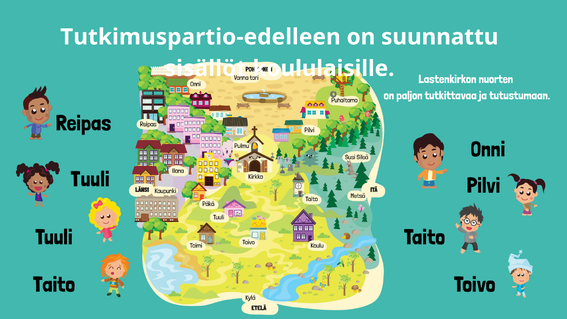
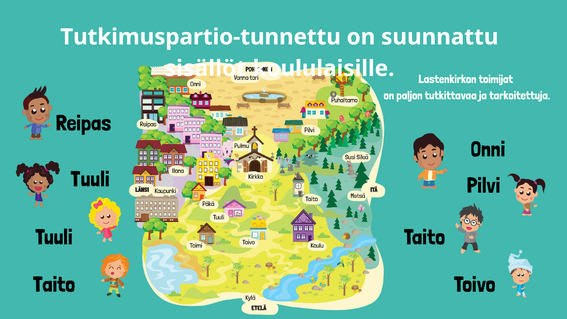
Tutkimuspartio-edelleen: Tutkimuspartio-edelleen -> Tutkimuspartio-tunnettu
nuorten: nuorten -> toimijat
tutustumaan: tutustumaan -> tarkoitettuja
